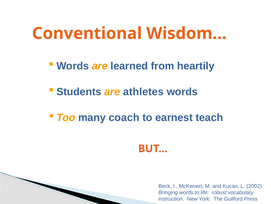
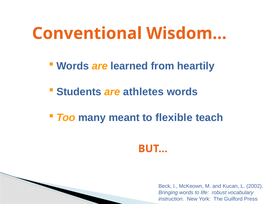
coach: coach -> meant
earnest: earnest -> flexible
